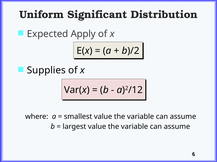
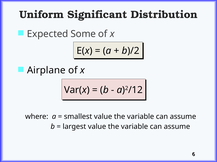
Apply: Apply -> Some
Supplies: Supplies -> Airplane
